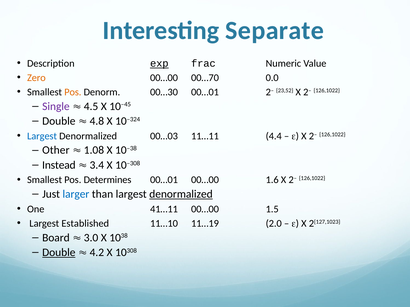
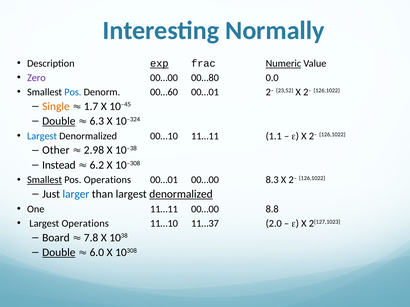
Separate: Separate -> Normally
Numeric underline: none -> present
Zero colour: orange -> purple
00…70: 00…70 -> 00…80
Pos at (73, 92) colour: orange -> blue
00…30: 00…30 -> 00…60
Single colour: purple -> orange
4.5: 4.5 -> 1.7
Double at (59, 121) underline: none -> present
4.8: 4.8 -> 6.3
00…03: 00…03 -> 00…10
4.4: 4.4 -> 1.1
1.08: 1.08 -> 2.98
3.4: 3.4 -> 6.2
Smallest at (45, 180) underline: none -> present
Pos Determines: Determines -> Operations
1.6: 1.6 -> 8.3
One 41…11: 41…11 -> 11…11
1.5: 1.5 -> 8.8
Largest Established: Established -> Operations
11…19: 11…19 -> 11…37
3.0: 3.0 -> 7.8
4.2: 4.2 -> 6.0
